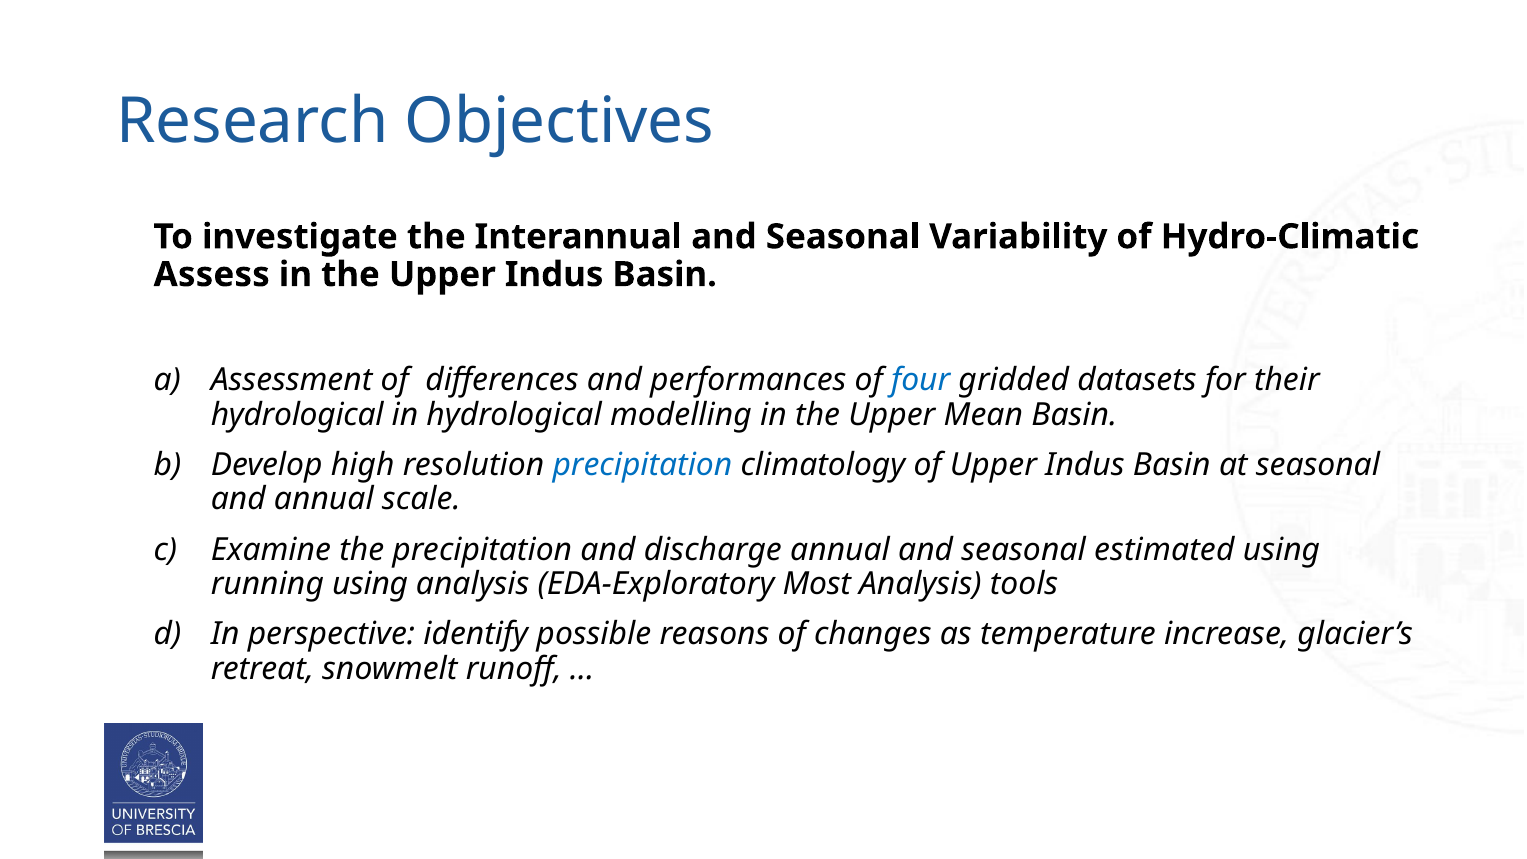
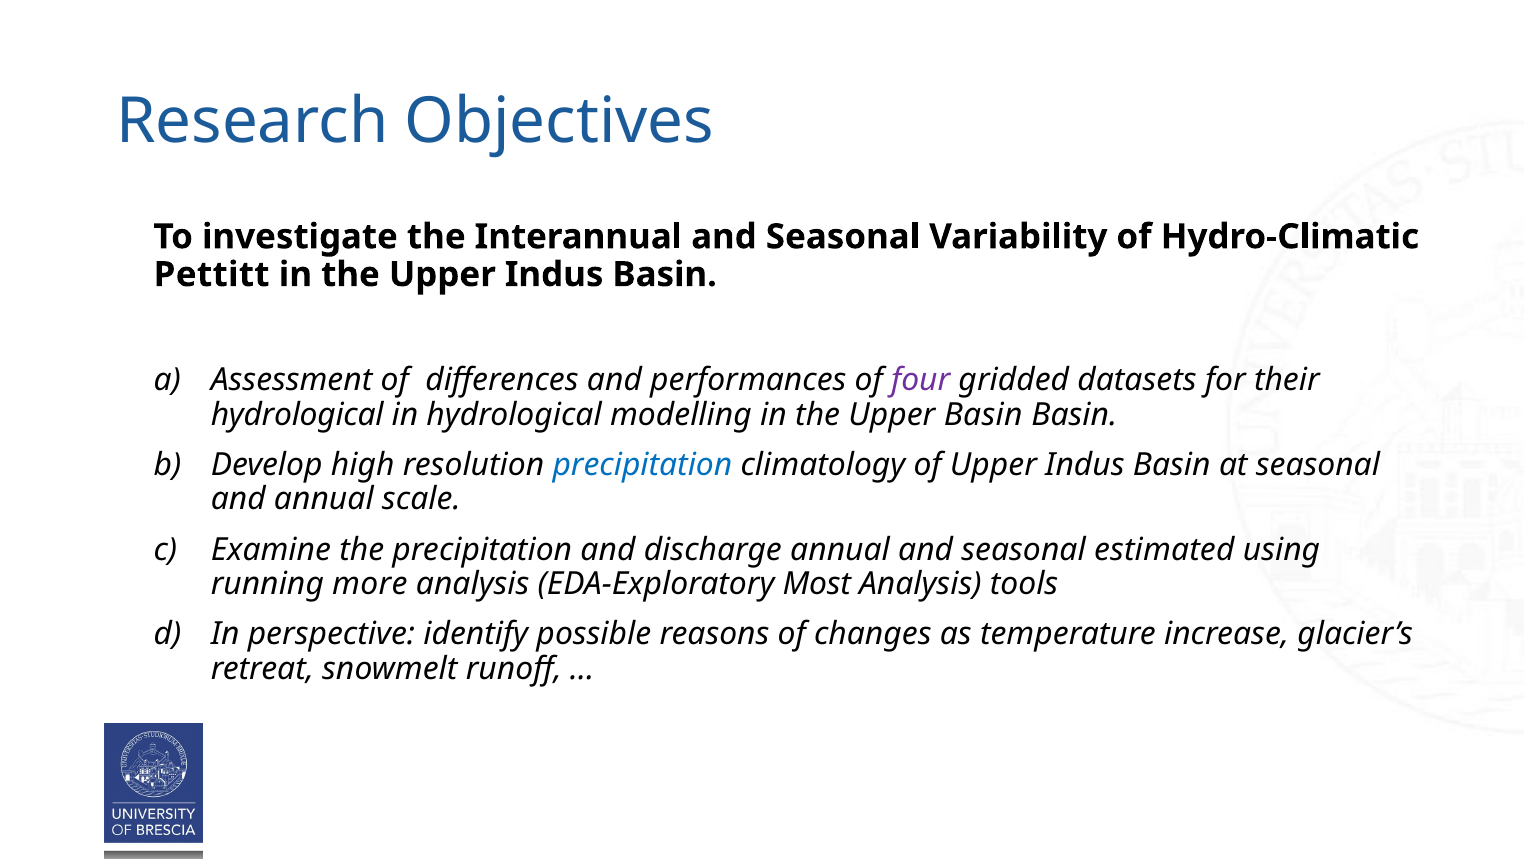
Assess: Assess -> Pettitt
four colour: blue -> purple
Upper Mean: Mean -> Basin
running using: using -> more
